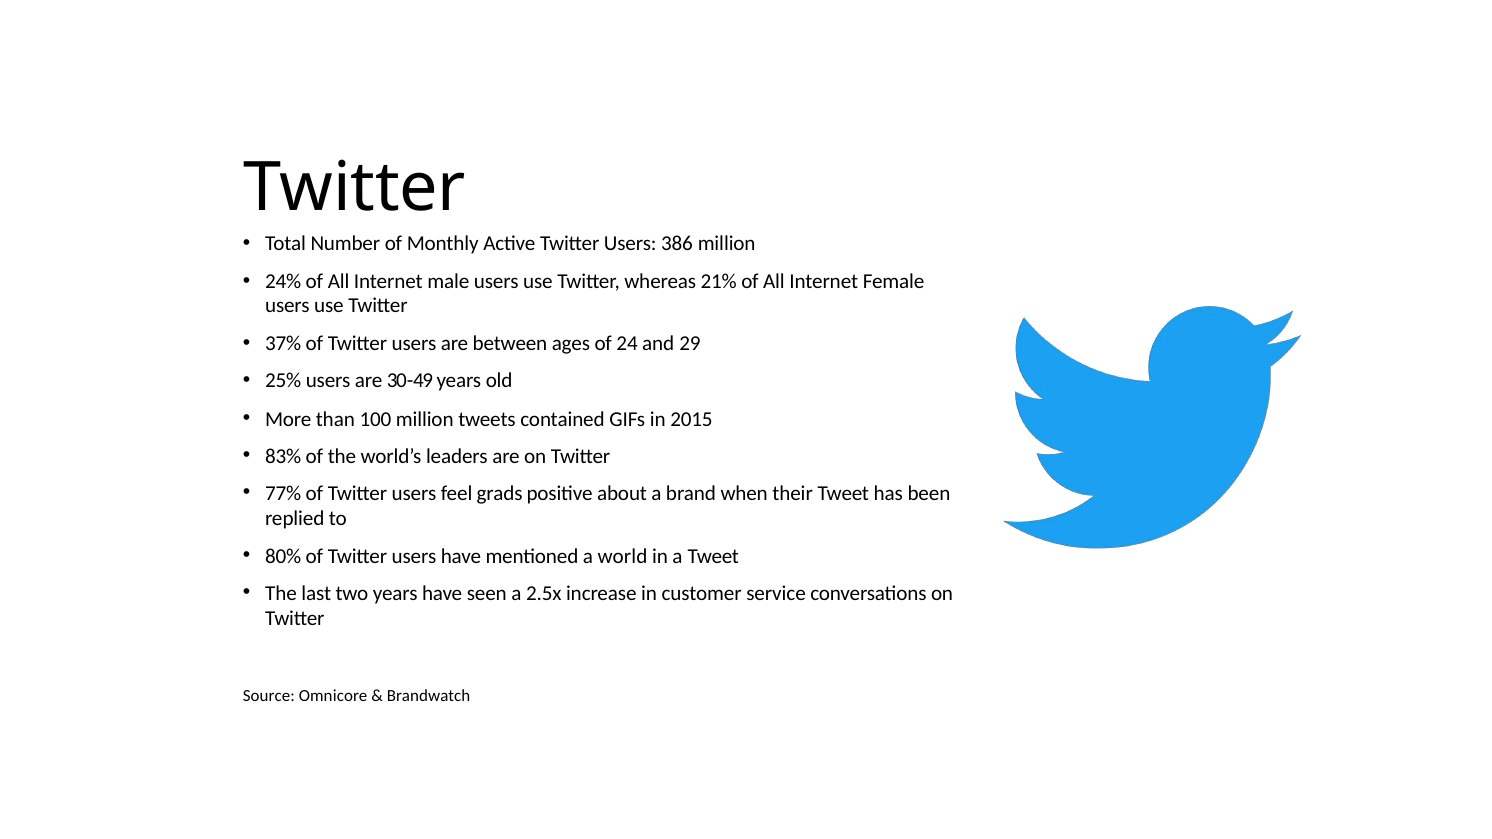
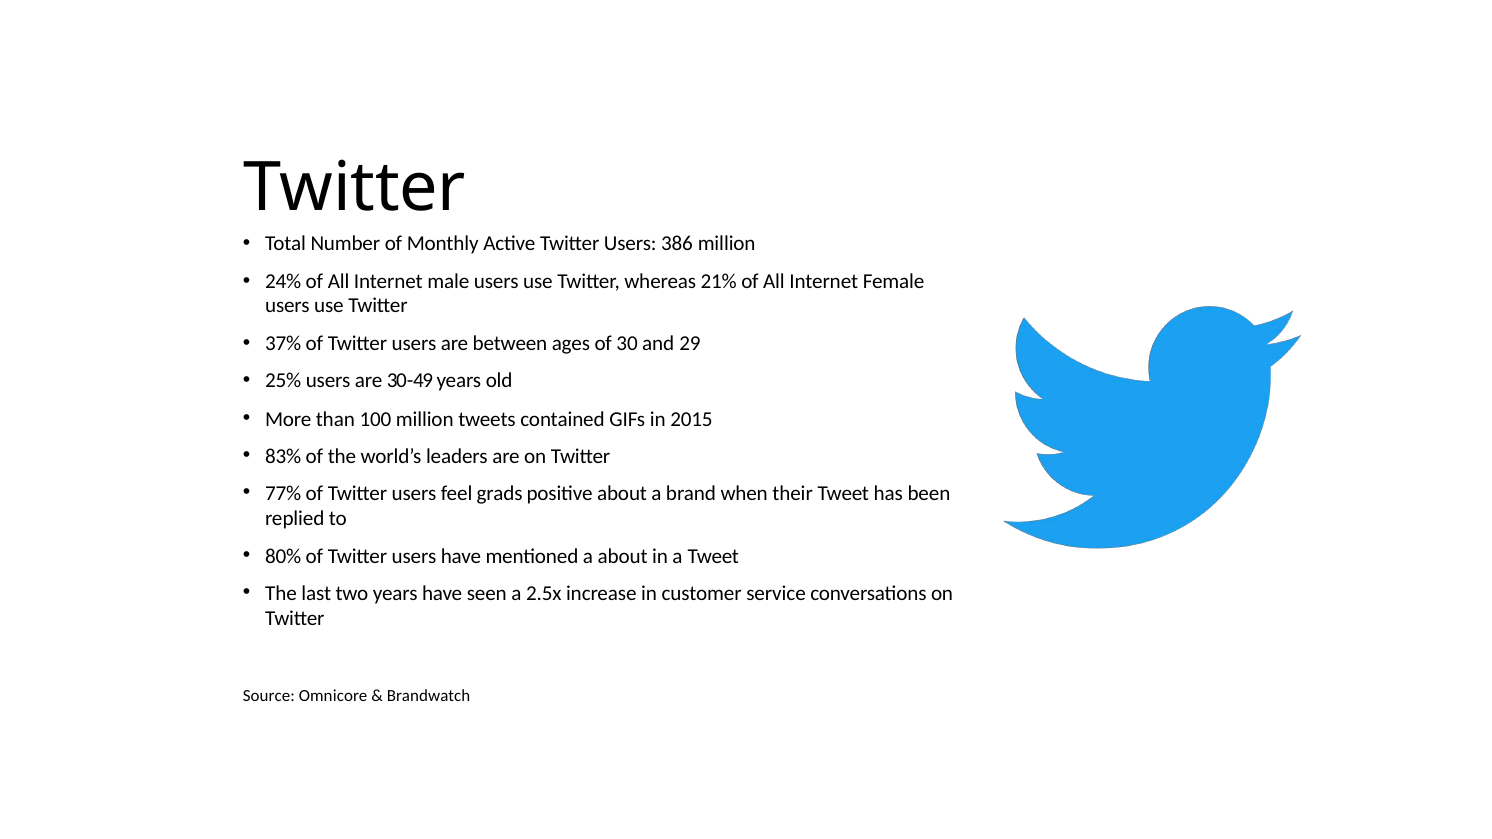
24: 24 -> 30
a world: world -> about
